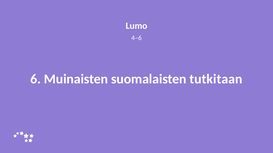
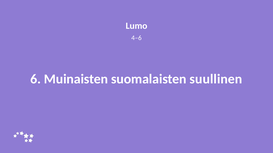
tutkitaan: tutkitaan -> suullinen
